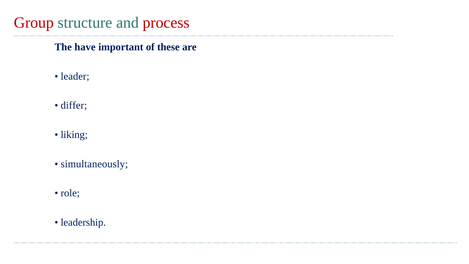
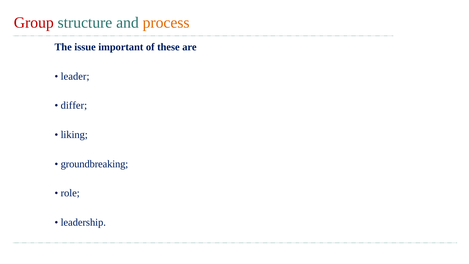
process colour: red -> orange
have: have -> issue
simultaneously: simultaneously -> groundbreaking
